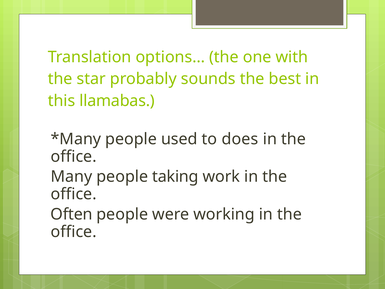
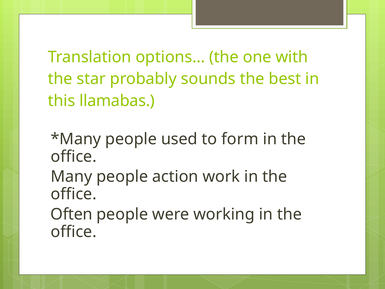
does: does -> form
taking: taking -> action
